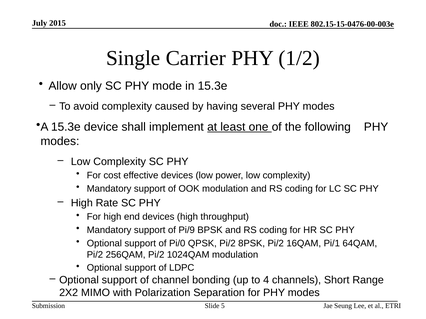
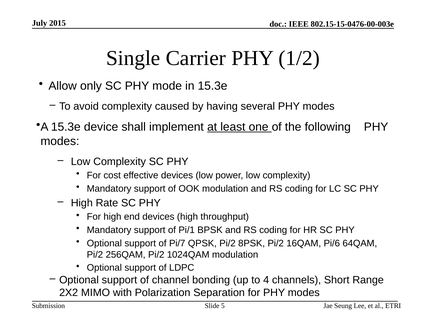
Pi/9: Pi/9 -> Pi/1
Pi/0: Pi/0 -> Pi/7
Pi/1: Pi/1 -> Pi/6
